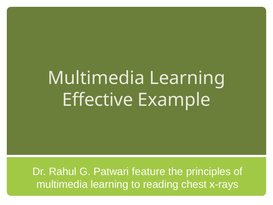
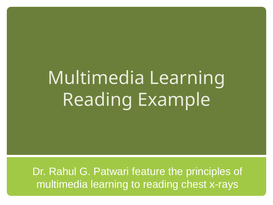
Effective at (98, 100): Effective -> Reading
